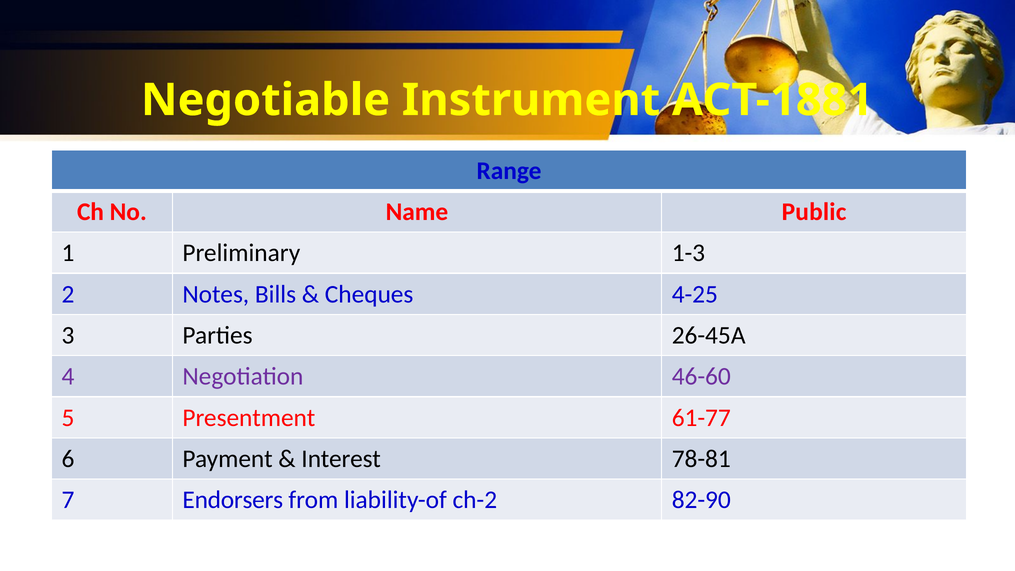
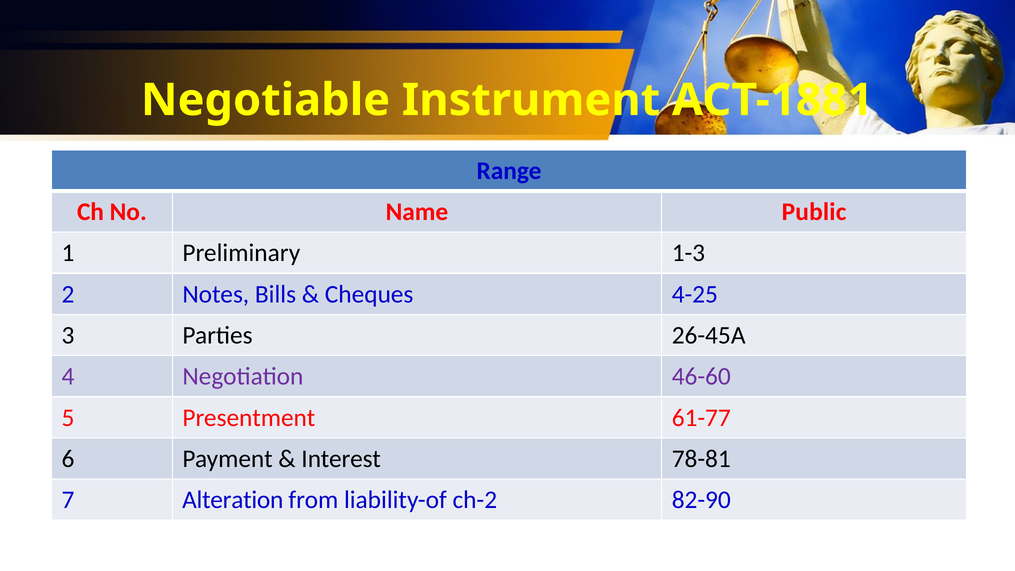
Endorsers: Endorsers -> Alteration
